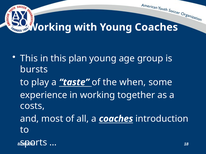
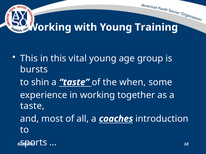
Young Coaches: Coaches -> Training
plan: plan -> vital
play: play -> shin
costs at (32, 106): costs -> taste
